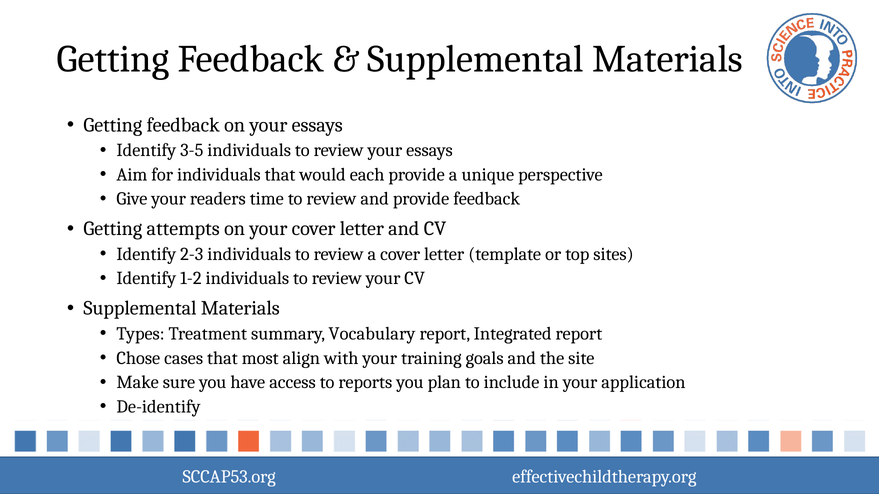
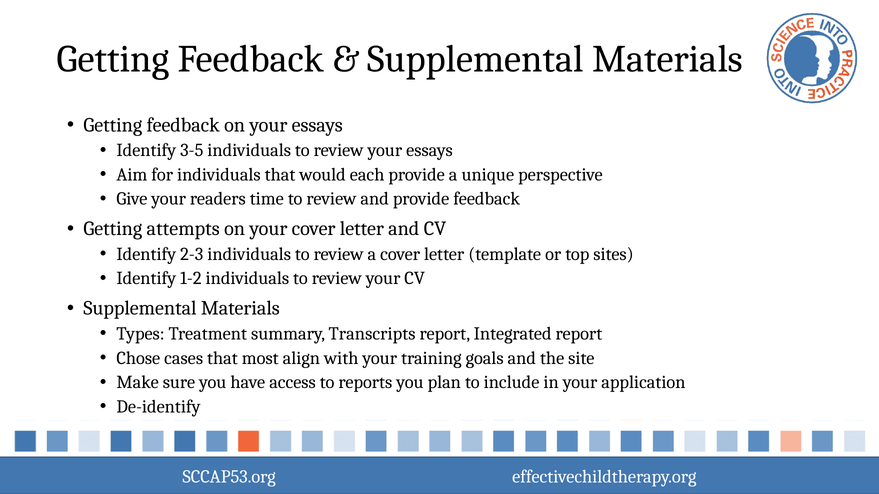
Vocabulary: Vocabulary -> Transcripts
